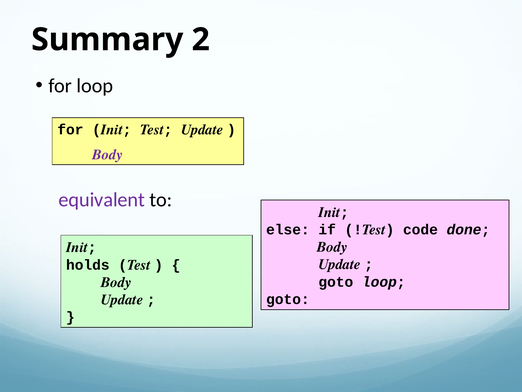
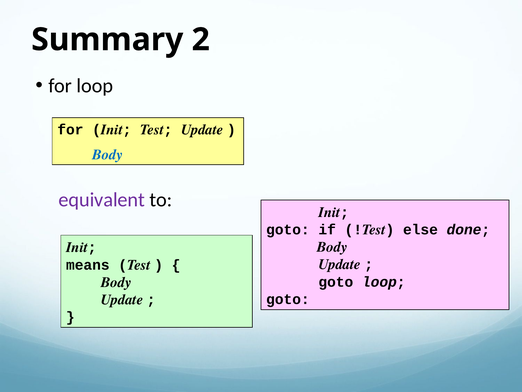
Body at (107, 154) colour: purple -> blue
else at (288, 229): else -> goto
code: code -> else
holds: holds -> means
